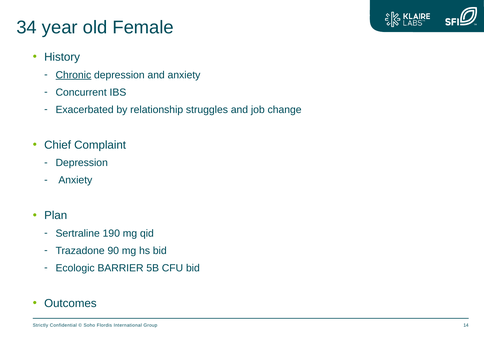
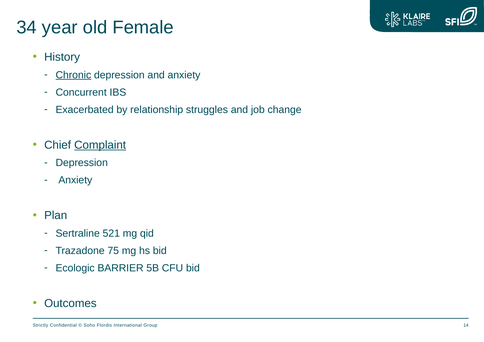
Complaint underline: none -> present
190: 190 -> 521
90: 90 -> 75
